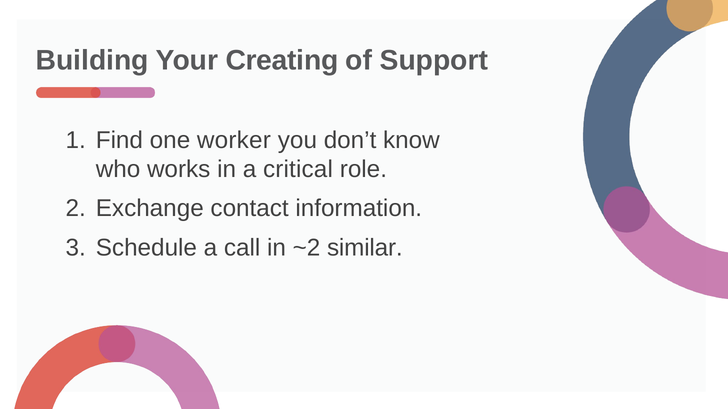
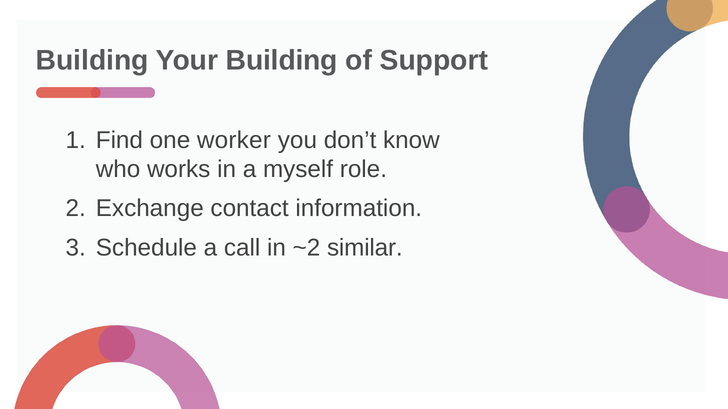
Your Creating: Creating -> Building
critical: critical -> myself
